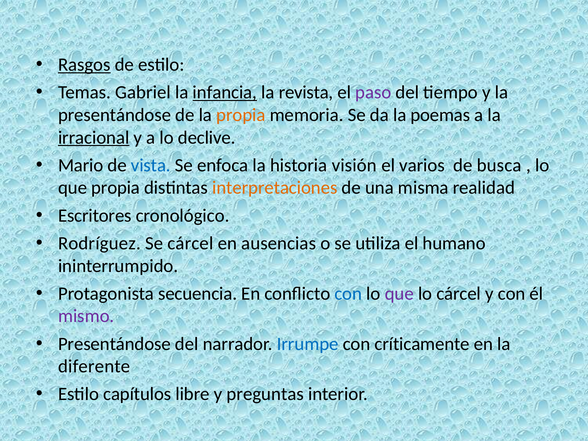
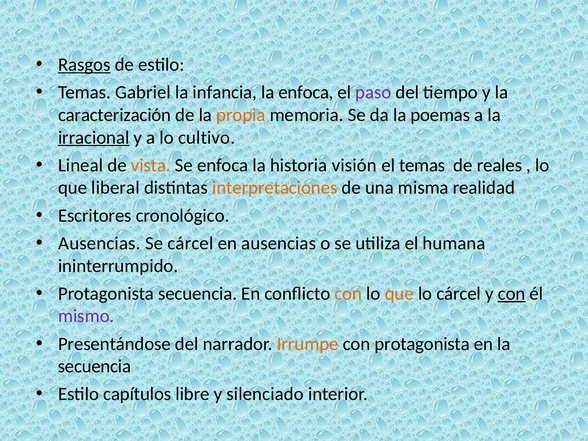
infancia underline: present -> none
la revista: revista -> enfoca
presentándose at (115, 115): presentándose -> caracterización
declive: declive -> cultivo
Mario: Mario -> Lineal
vista colour: blue -> orange
el varios: varios -> temas
busca: busca -> reales
que propia: propia -> liberal
Rodríguez at (99, 243): Rodríguez -> Ausencias
humano: humano -> humana
con at (348, 294) colour: blue -> orange
que at (399, 294) colour: purple -> orange
con at (512, 294) underline: none -> present
Irrumpe colour: blue -> orange
con críticamente: críticamente -> protagonista
diferente at (94, 366): diferente -> secuencia
preguntas: preguntas -> silenciado
